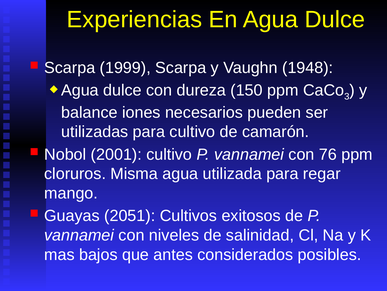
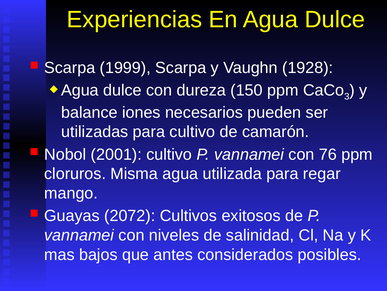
1948: 1948 -> 1928
2051: 2051 -> 2072
